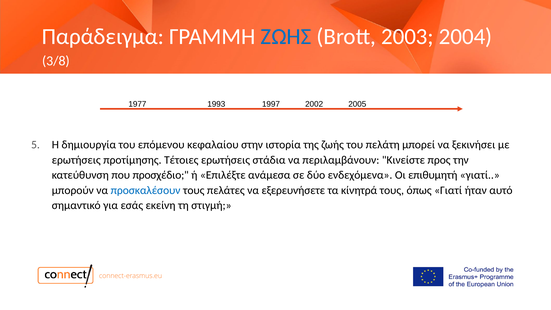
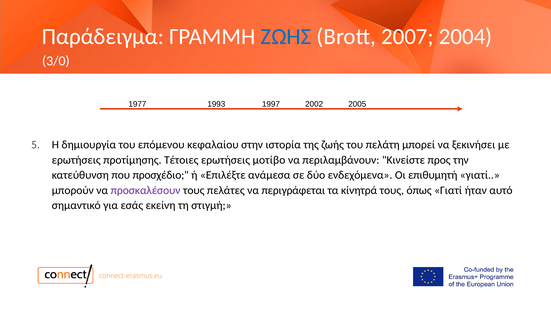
2003: 2003 -> 2007
3/8: 3/8 -> 3/0
στάδια: στάδια -> μοτίβο
προσκαλέσουν colour: blue -> purple
εξερευνήσετε: εξερευνήσετε -> περιγράφεται
